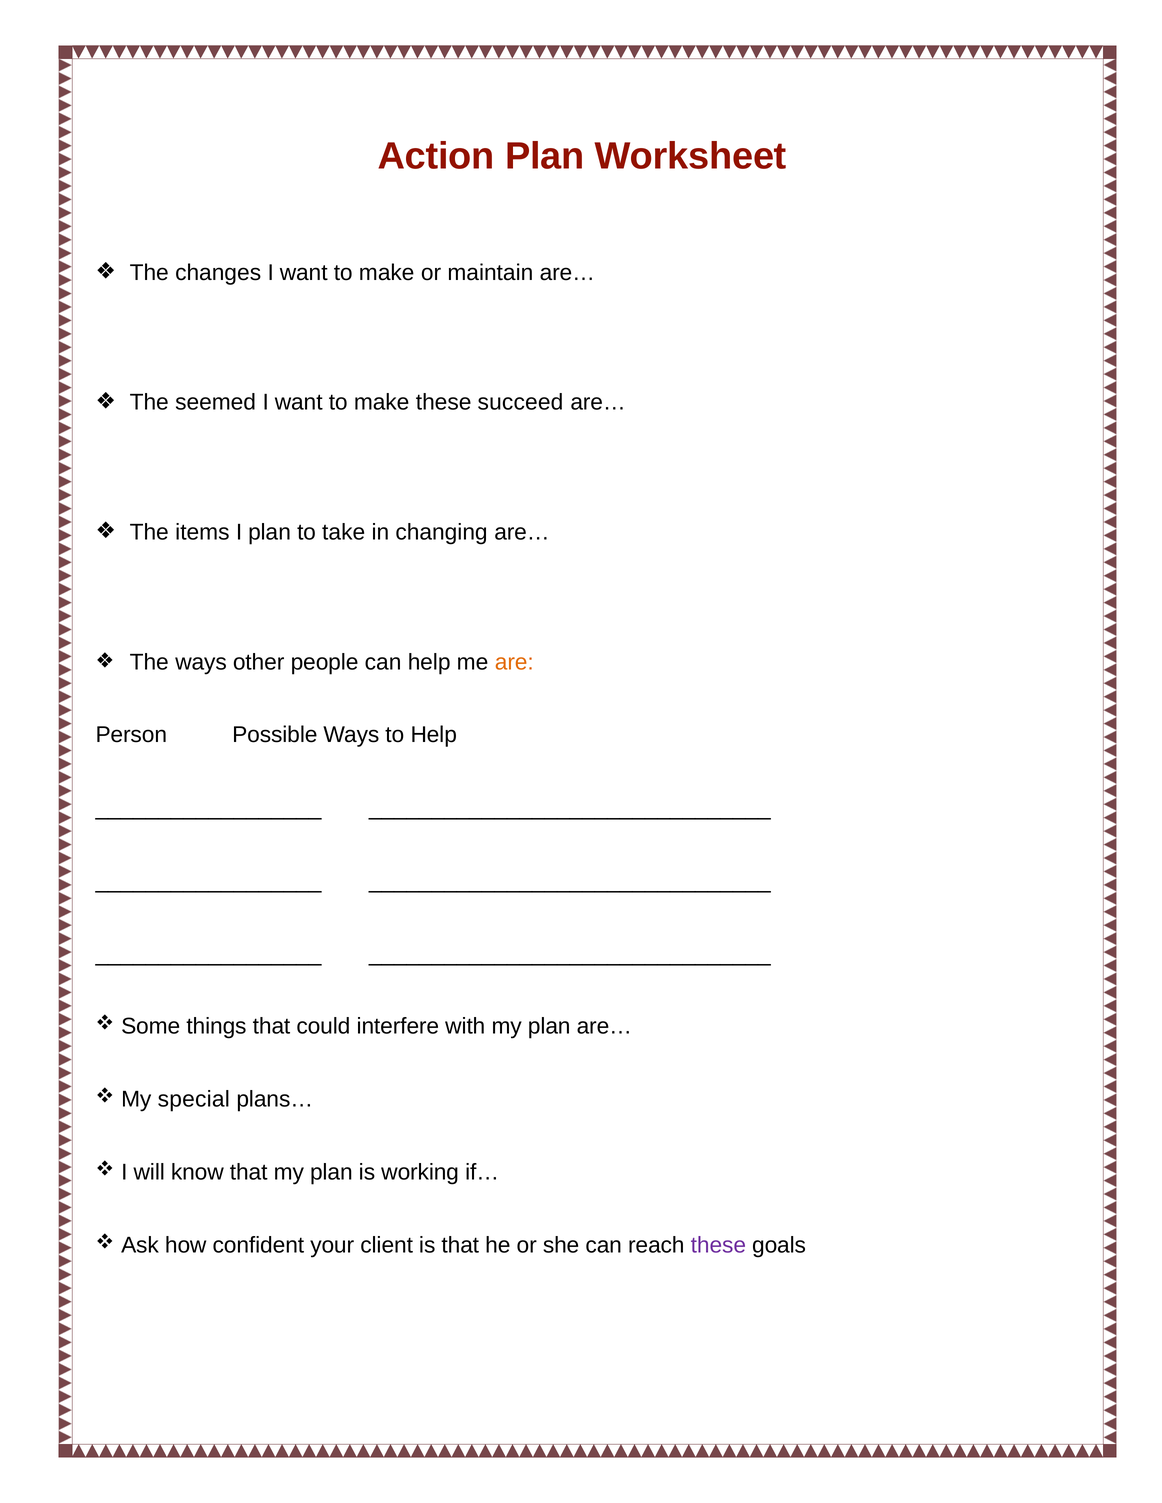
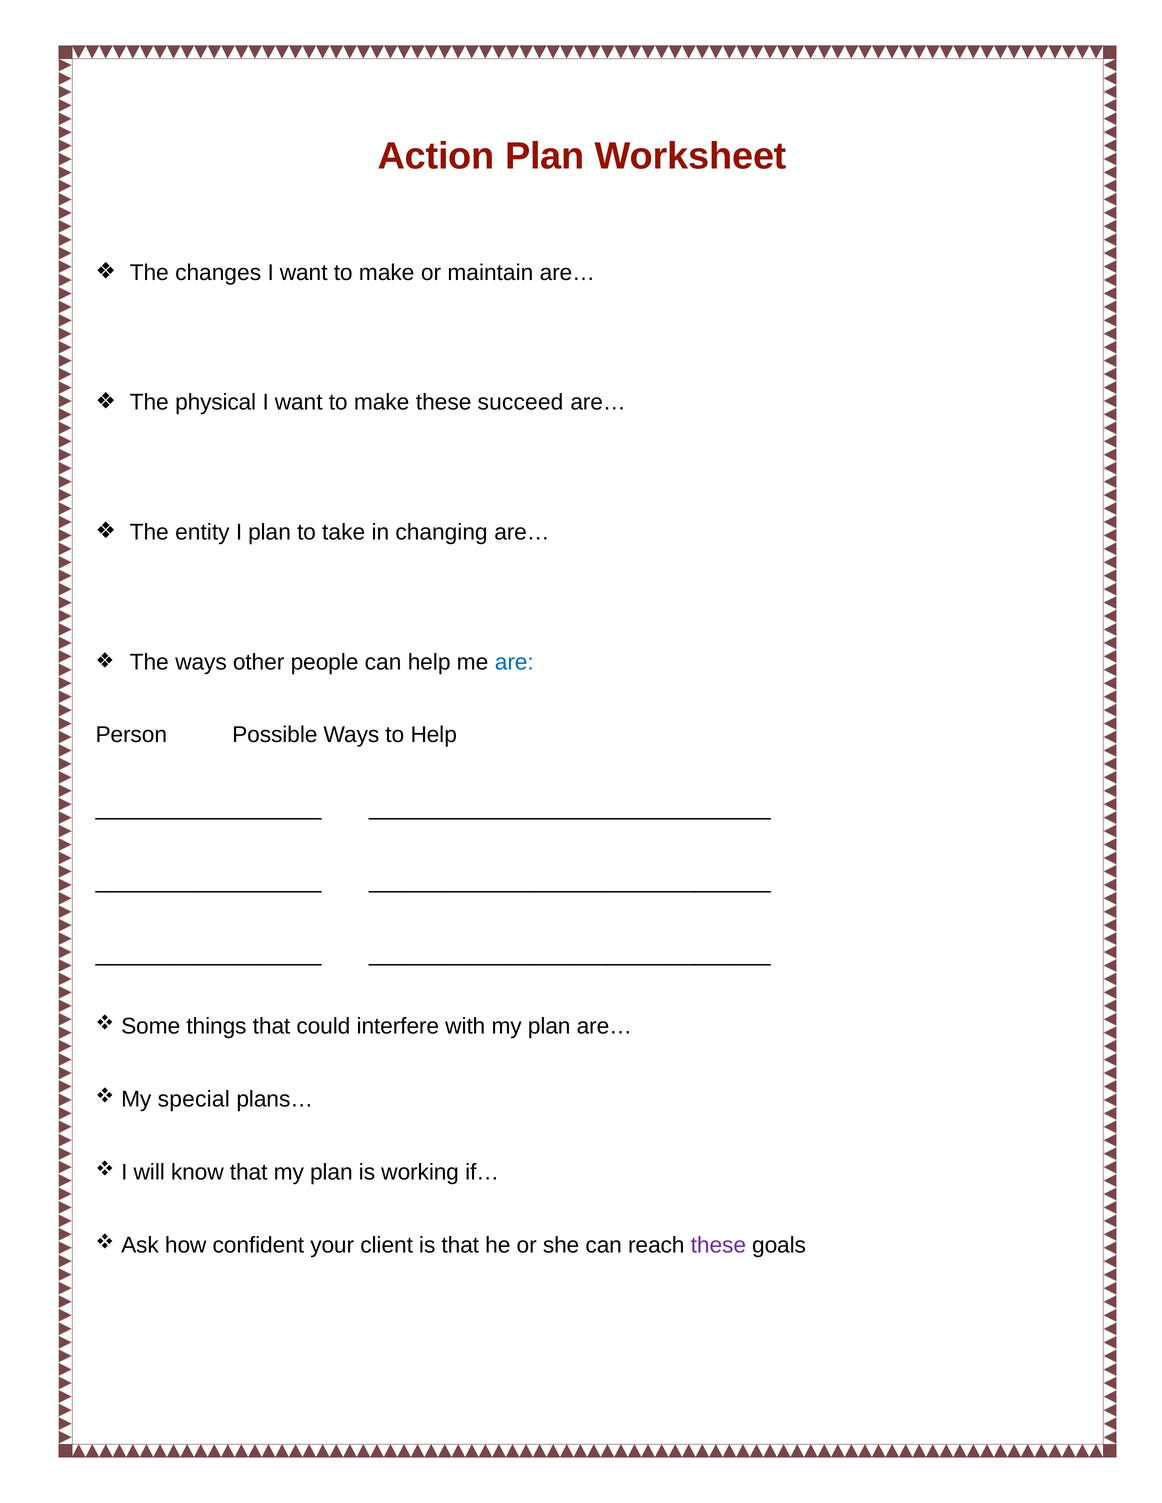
seemed: seemed -> physical
items: items -> entity
are colour: orange -> blue
